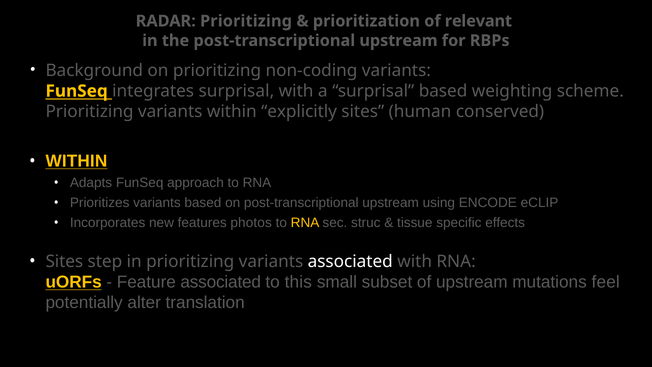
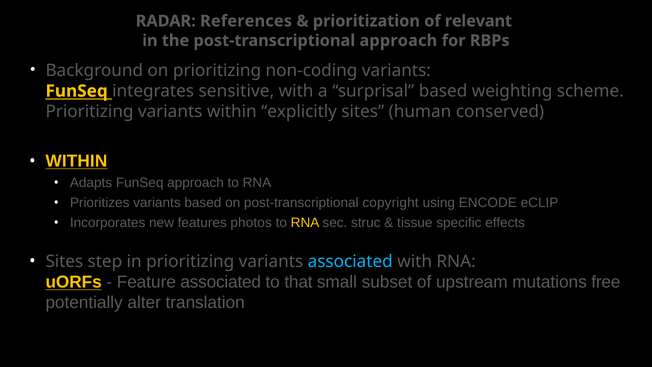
RADAR Prioritizing: Prioritizing -> References
the post-transcriptional upstream: upstream -> approach
integrates surprisal: surprisal -> sensitive
on post-transcriptional upstream: upstream -> copyright
associated at (350, 261) colour: white -> light blue
this: this -> that
feel: feel -> free
